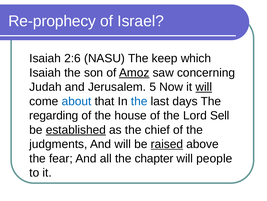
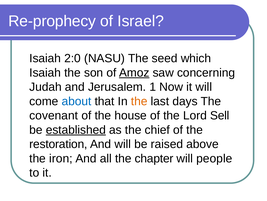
2:6: 2:6 -> 2:0
keep: keep -> seed
5: 5 -> 1
will at (204, 87) underline: present -> none
the at (139, 101) colour: blue -> orange
regarding: regarding -> covenant
judgments: judgments -> restoration
raised underline: present -> none
fear: fear -> iron
